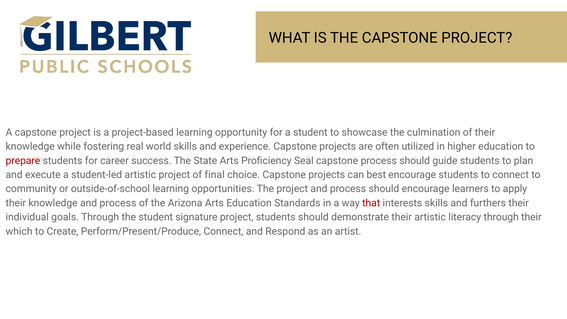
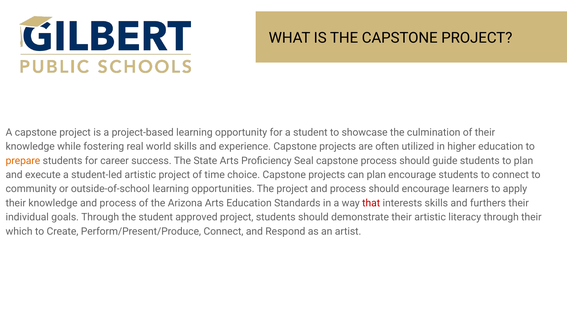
prepare colour: red -> orange
final: final -> time
can best: best -> plan
signature: signature -> approved
